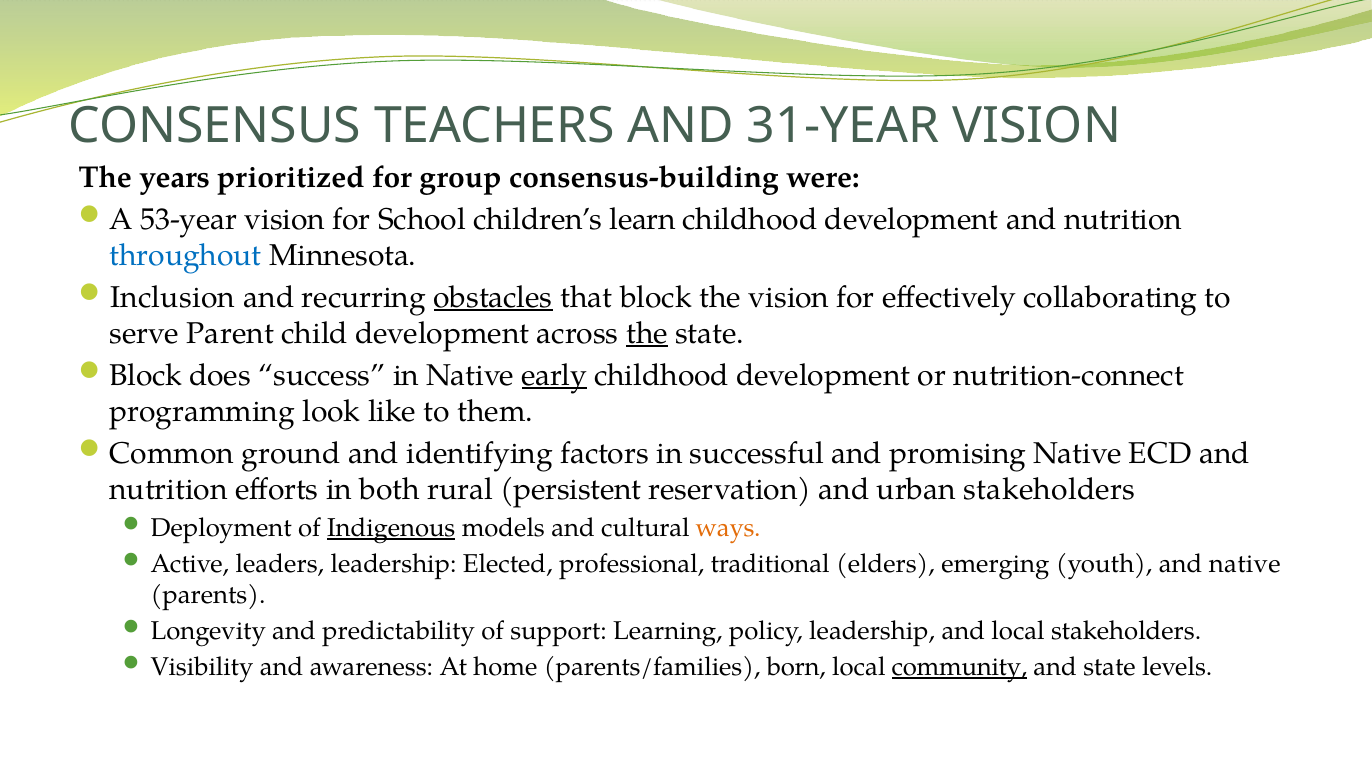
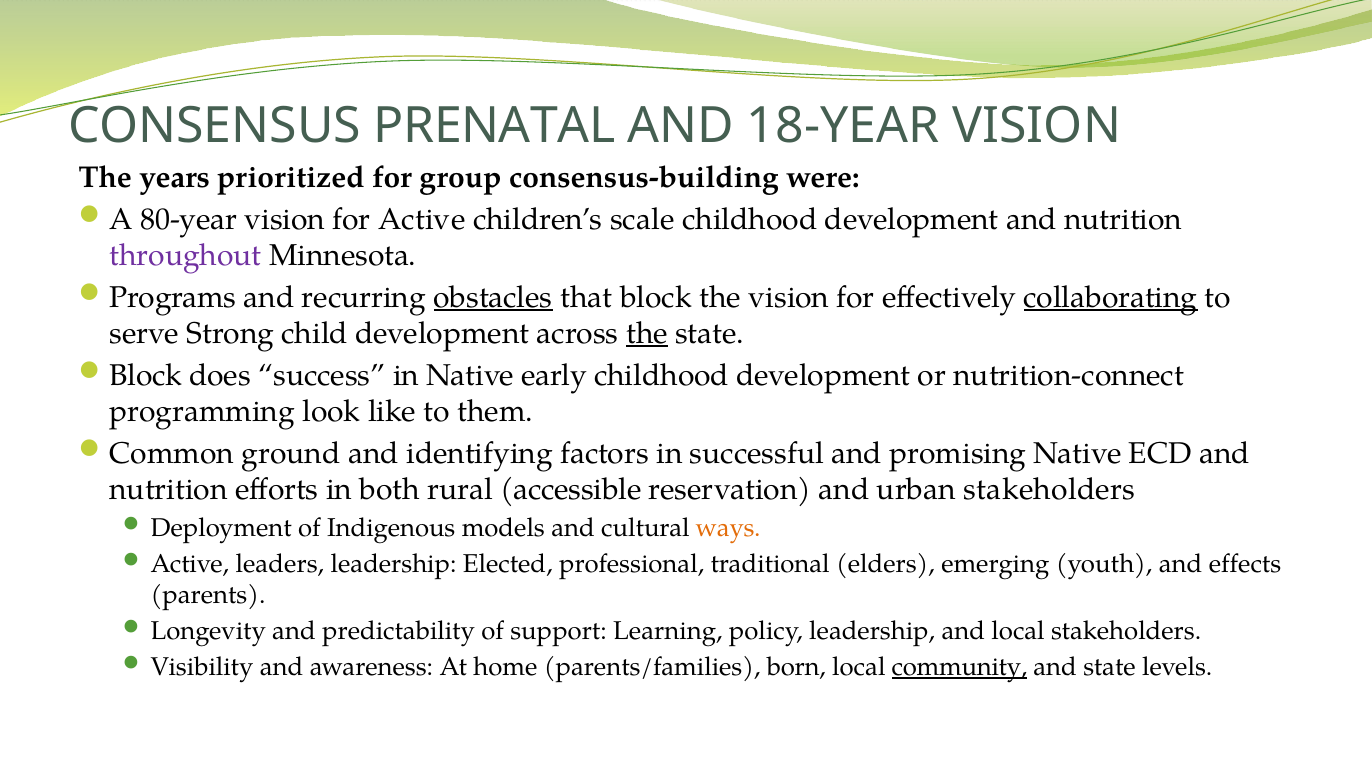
TEACHERS: TEACHERS -> PRENATAL
31-YEAR: 31-YEAR -> 18-YEAR
53-year: 53-year -> 80-year
for School: School -> Active
learn: learn -> scale
throughout colour: blue -> purple
Inclusion: Inclusion -> Programs
collaborating underline: none -> present
Parent: Parent -> Strong
early underline: present -> none
persistent: persistent -> accessible
Indigenous underline: present -> none
and native: native -> effects
